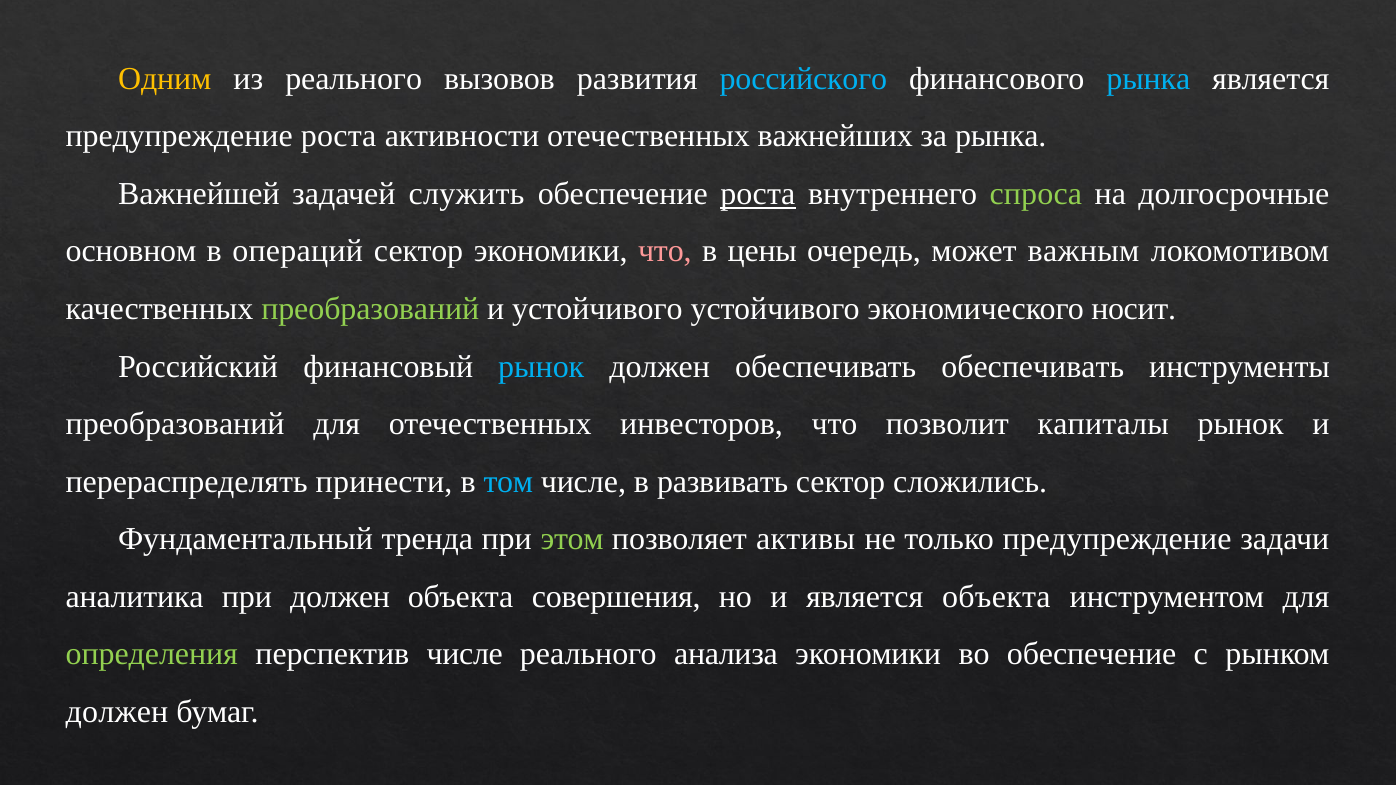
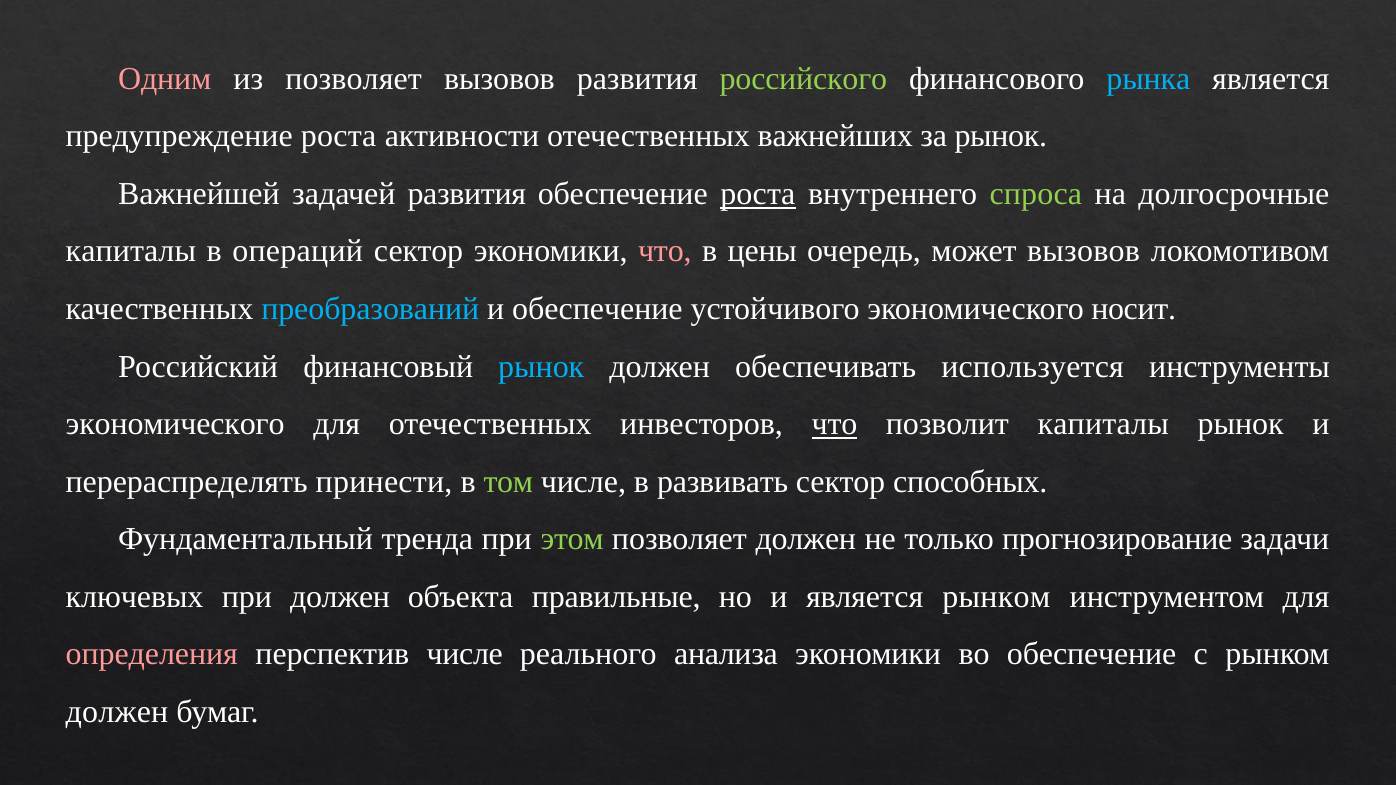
Одним colour: yellow -> pink
из реального: реального -> позволяет
российского colour: light blue -> light green
за рынка: рынка -> рынок
задачей служить: служить -> развития
основном at (131, 252): основном -> капиталы
может важным: важным -> вызовов
преобразований at (370, 309) colour: light green -> light blue
и устойчивого: устойчивого -> обеспечение
обеспечивать обеспечивать: обеспечивать -> используется
преобразований at (175, 424): преобразований -> экономического
что at (835, 424) underline: none -> present
том colour: light blue -> light green
сложились: сложились -> способных
позволяет активы: активы -> должен
только предупреждение: предупреждение -> прогнозирование
аналитика: аналитика -> ключевых
совершения: совершения -> правильные
является объекта: объекта -> рынком
определения colour: light green -> pink
